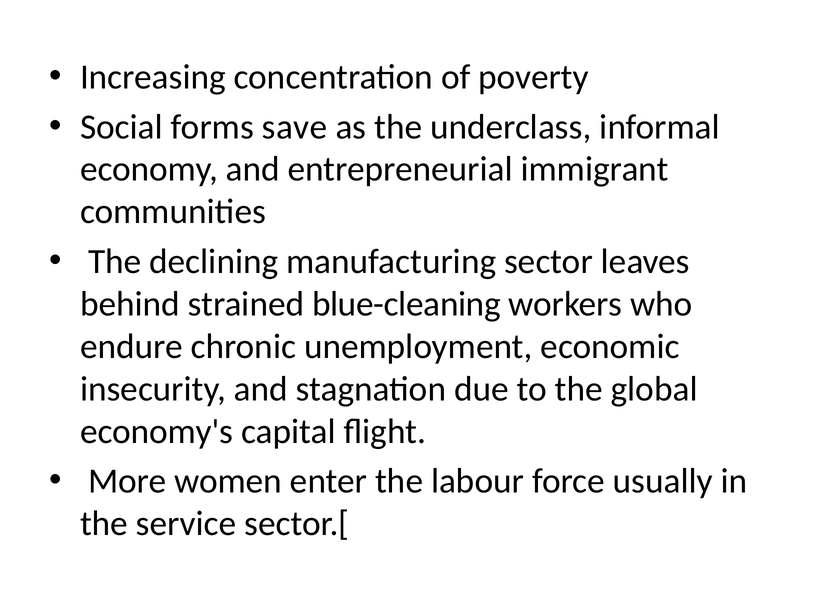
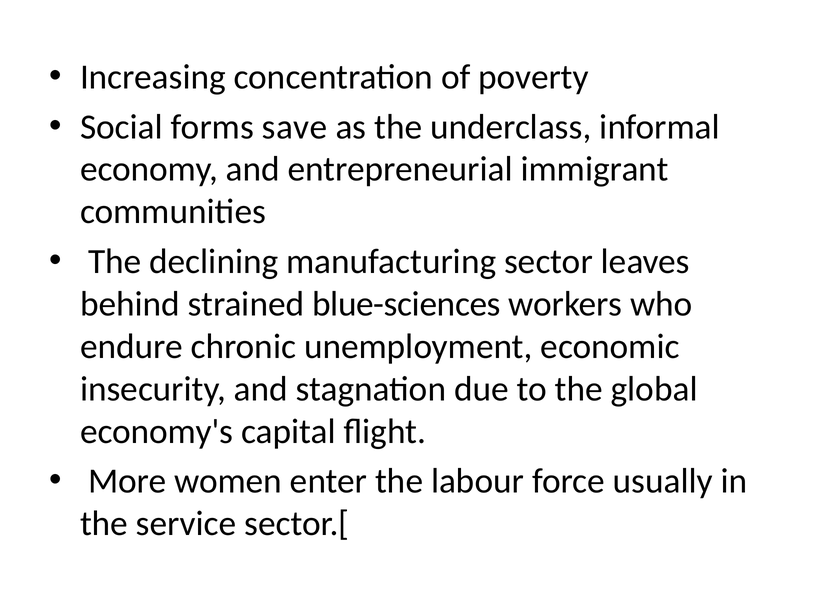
blue-cleaning: blue-cleaning -> blue-sciences
